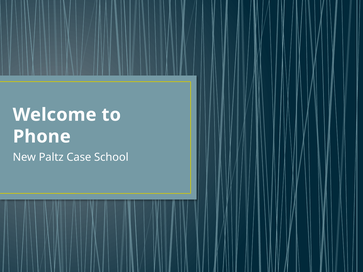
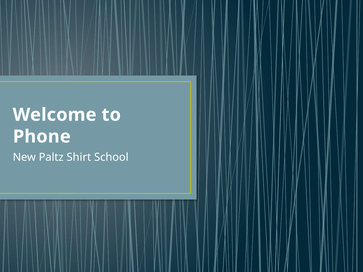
Case: Case -> Shirt
